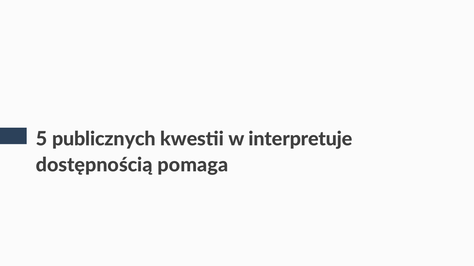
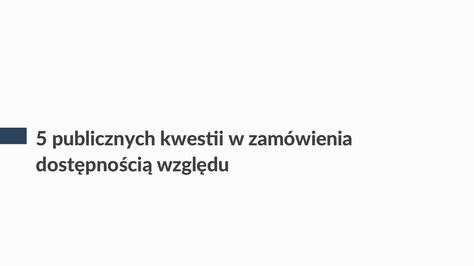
interpretuje: interpretuje -> zamówienia
pomaga: pomaga -> względu
